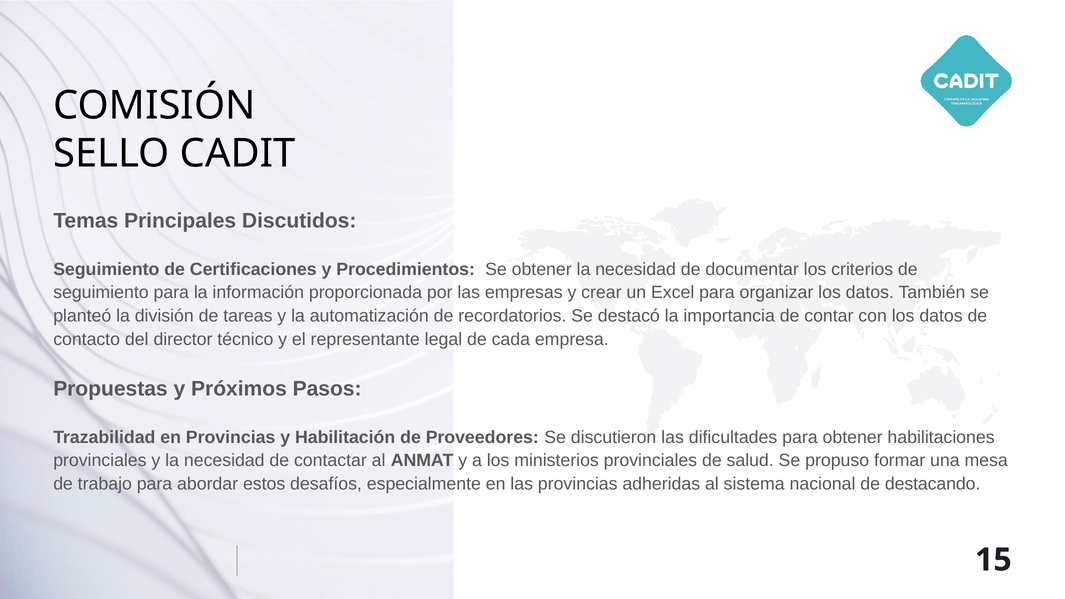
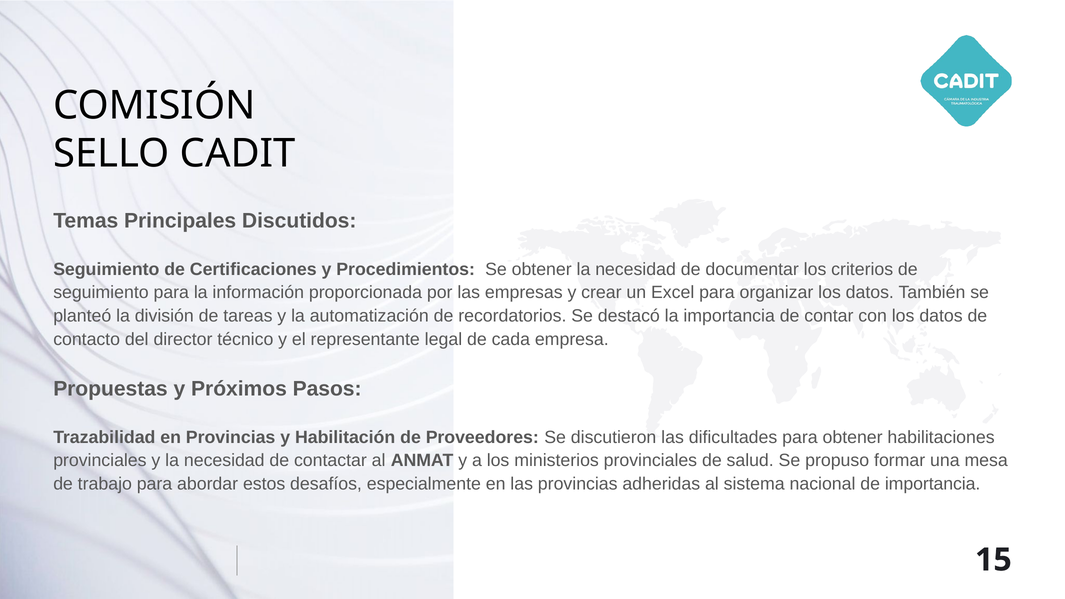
de destacando: destacando -> importancia
